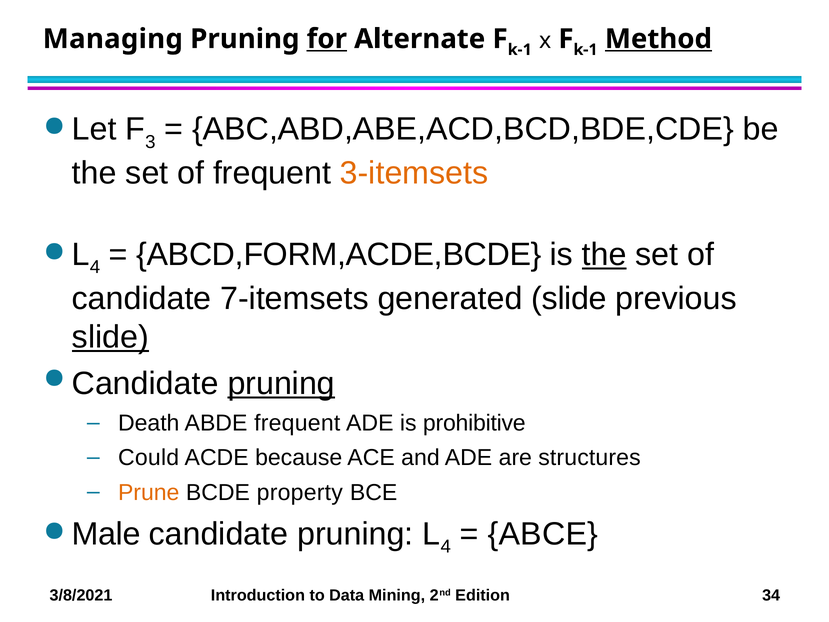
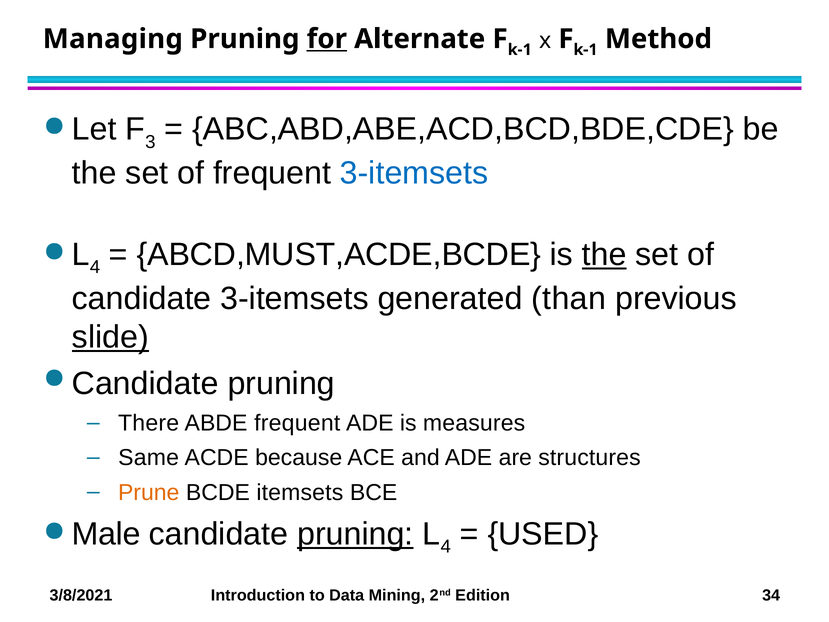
Method underline: present -> none
3-itemsets at (414, 173) colour: orange -> blue
ABCD,FORM,ACDE,BCDE: ABCD,FORM,ACDE,BCDE -> ABCD,MUST,ACDE,BCDE
candidate 7-itemsets: 7-itemsets -> 3-itemsets
generated slide: slide -> than
pruning at (281, 384) underline: present -> none
Death: Death -> There
prohibitive: prohibitive -> measures
Could: Could -> Same
property: property -> itemsets
pruning at (355, 534) underline: none -> present
ABCE: ABCE -> USED
